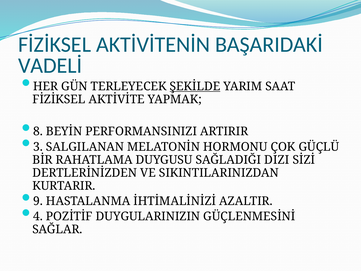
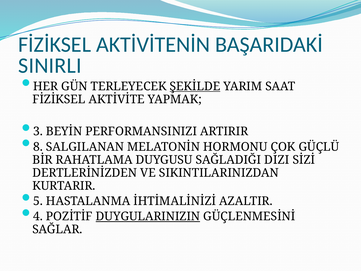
VADELİ: VADELİ -> SINIRLI
8: 8 -> 3
3: 3 -> 8
9: 9 -> 5
DUYGULARINIZIN underline: none -> present
